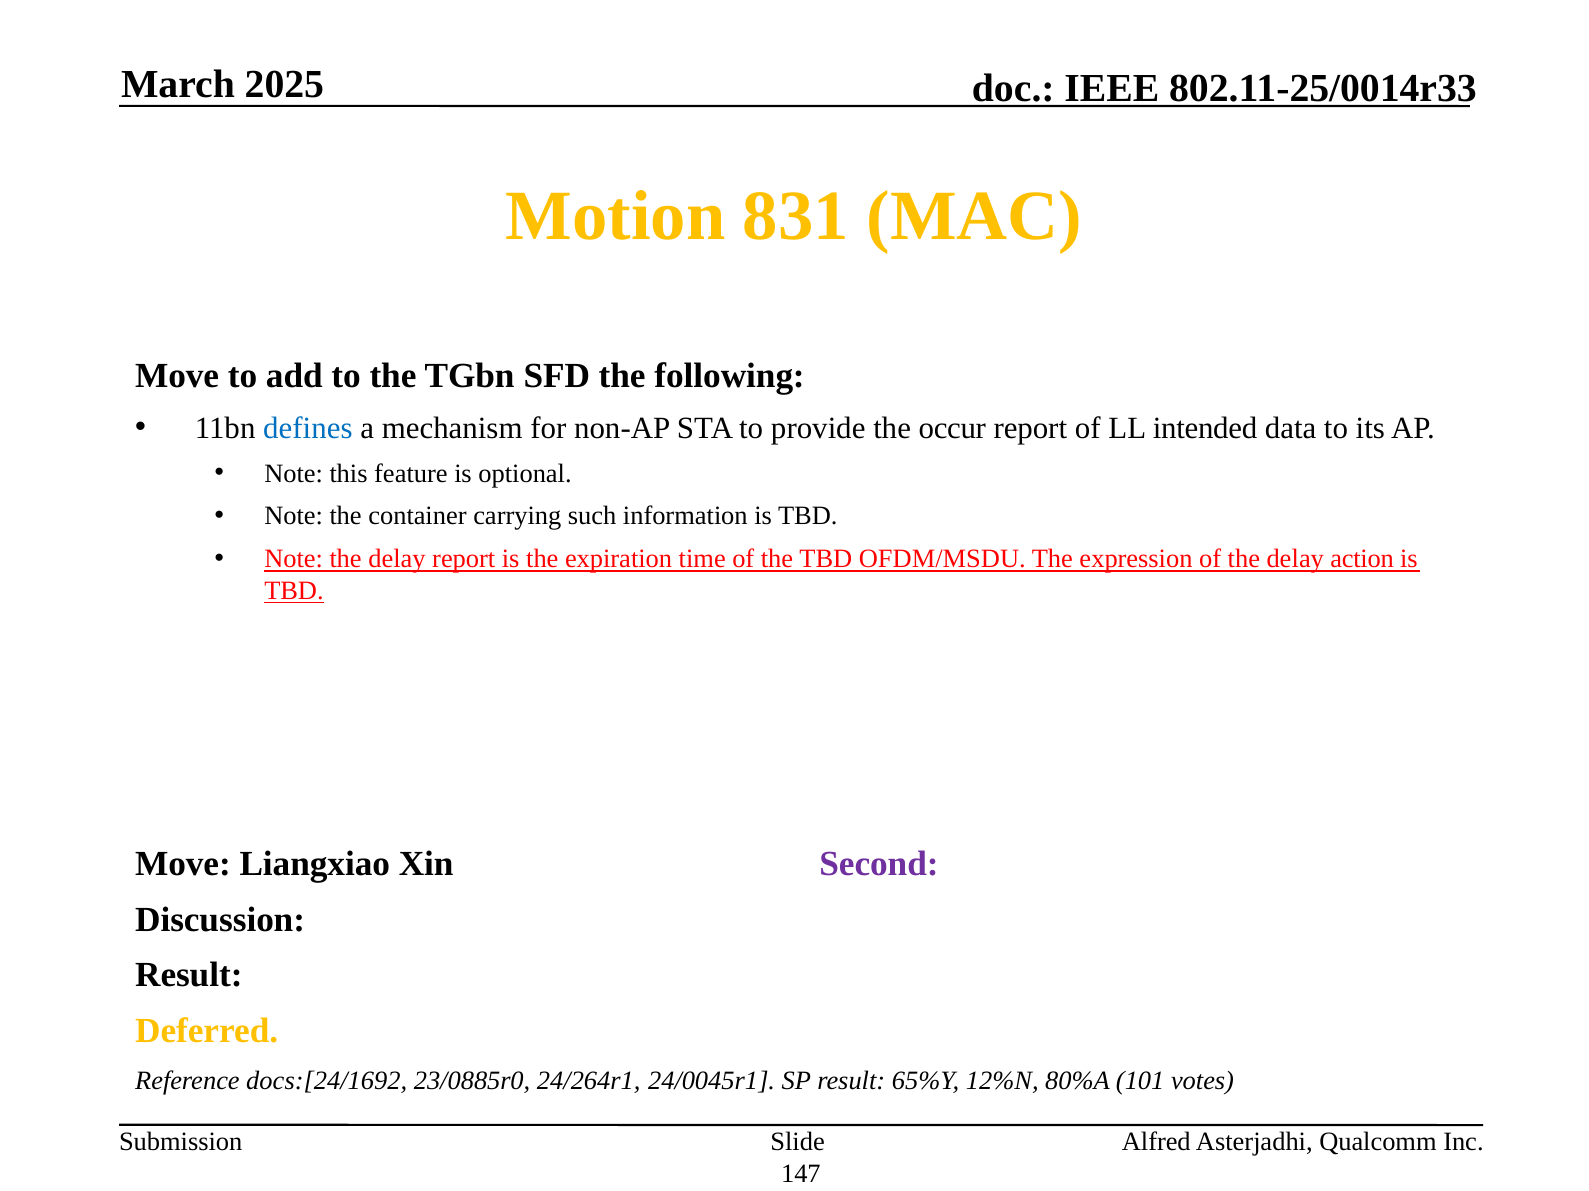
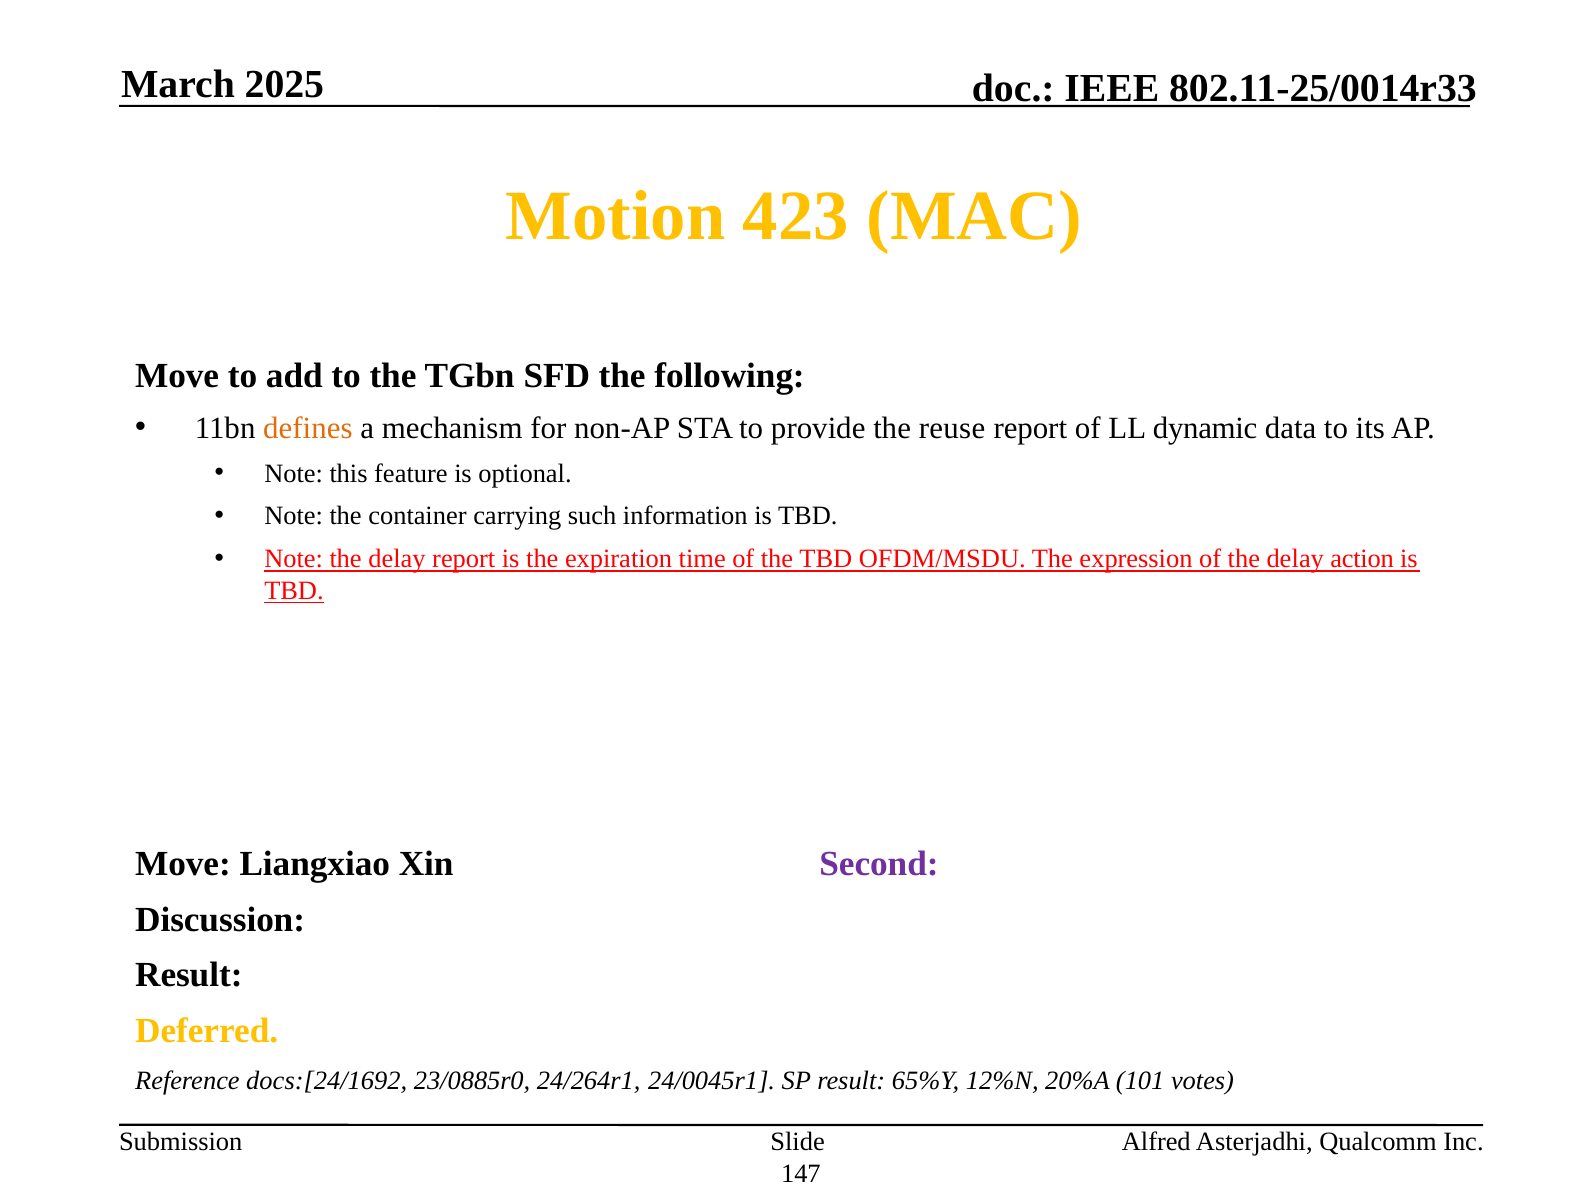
831: 831 -> 423
defines colour: blue -> orange
occur: occur -> reuse
intended: intended -> dynamic
80%A: 80%A -> 20%A
